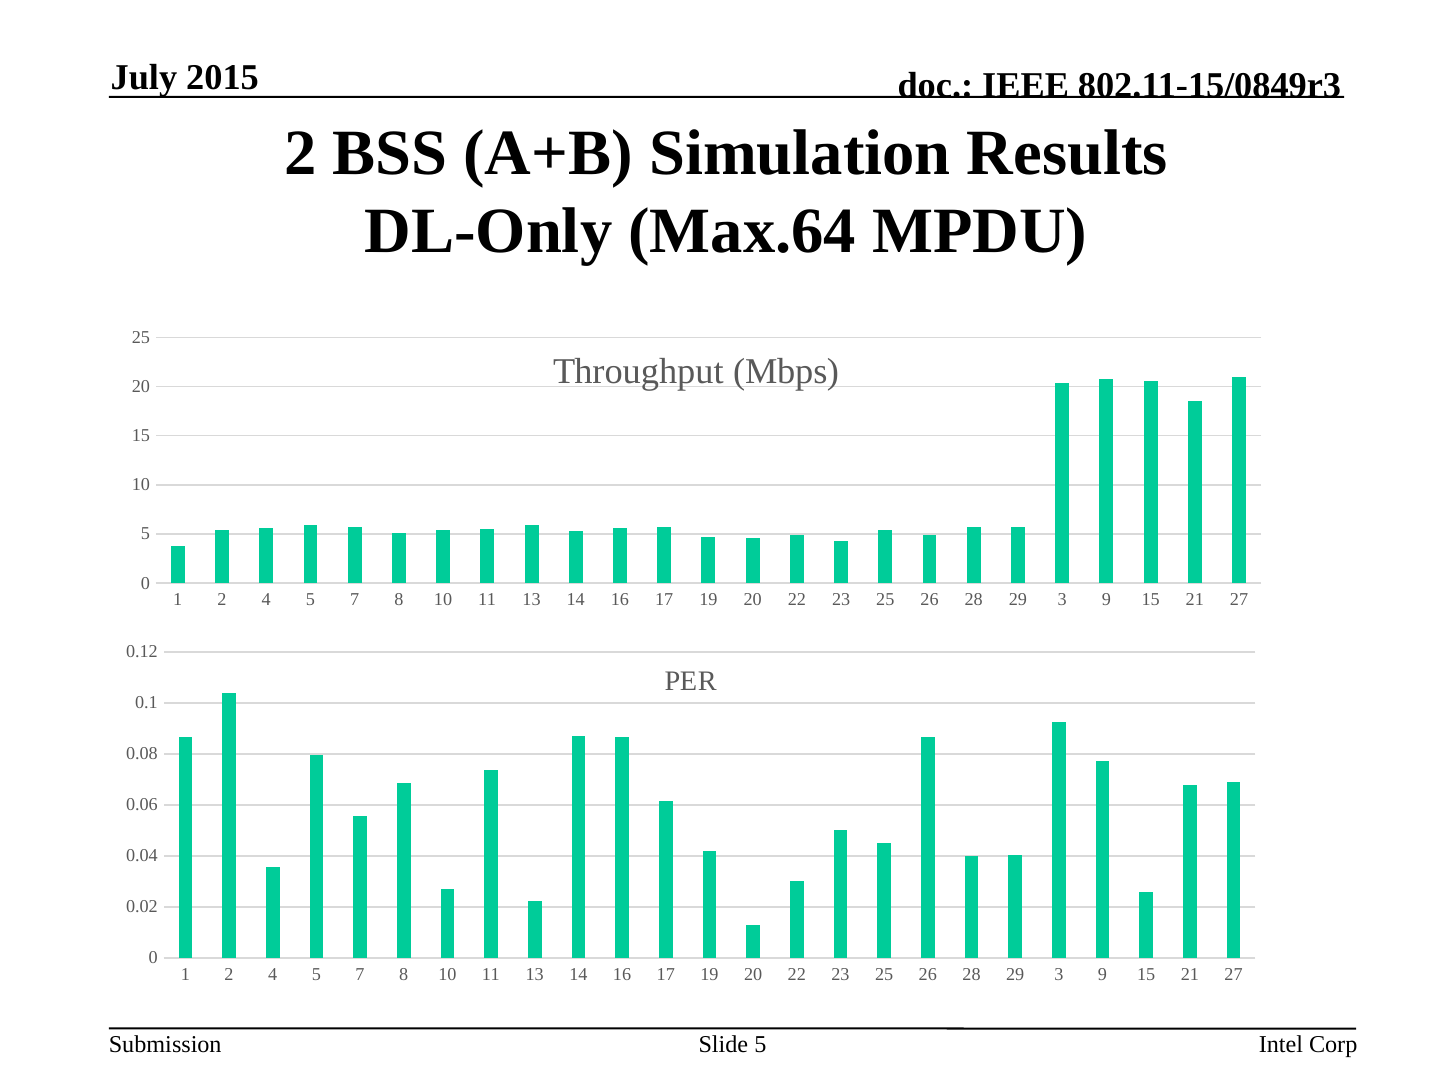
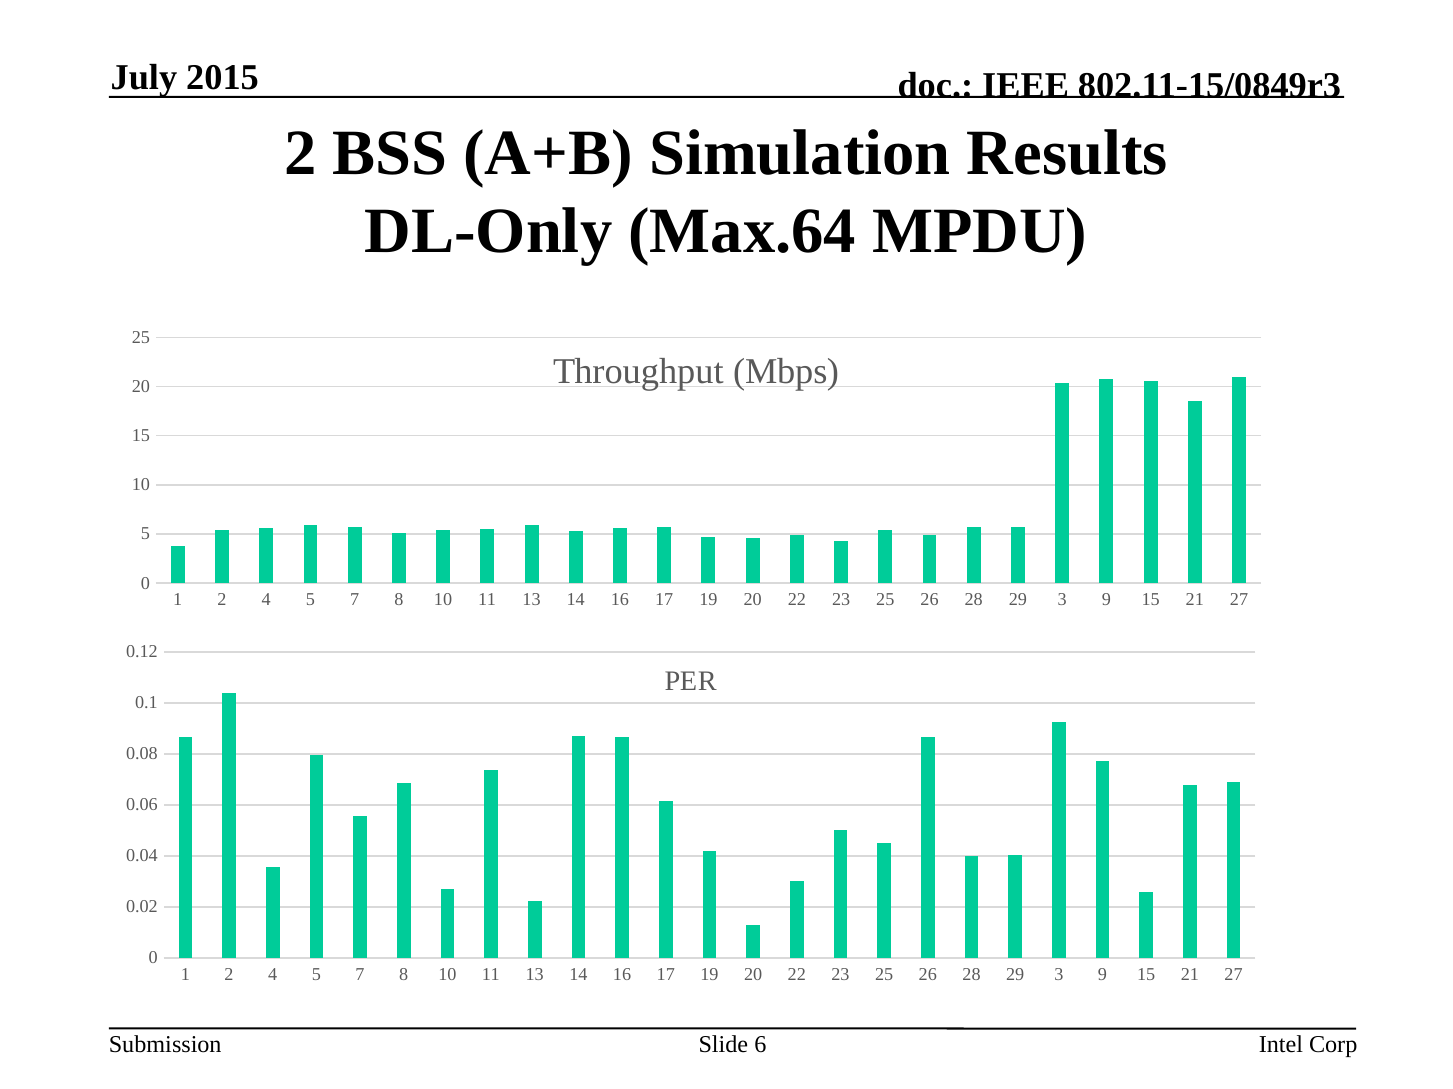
Slide 5: 5 -> 6
